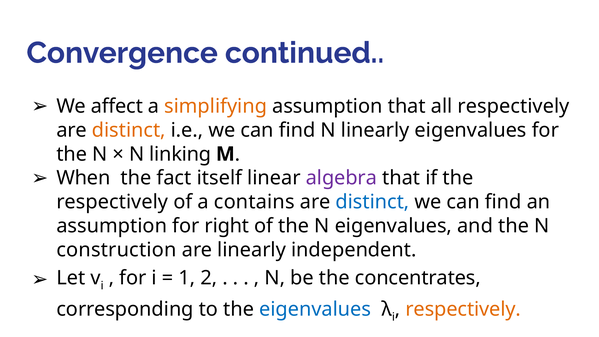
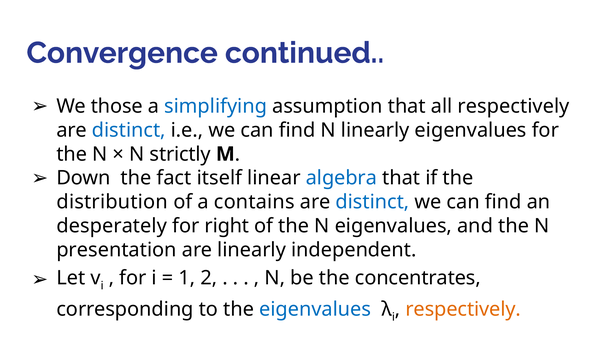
affect: affect -> those
simplifying colour: orange -> blue
distinct at (129, 130) colour: orange -> blue
linking: linking -> strictly
When: When -> Down
algebra colour: purple -> blue
respectively at (112, 202): respectively -> distribution
assumption at (112, 226): assumption -> desperately
construction: construction -> presentation
